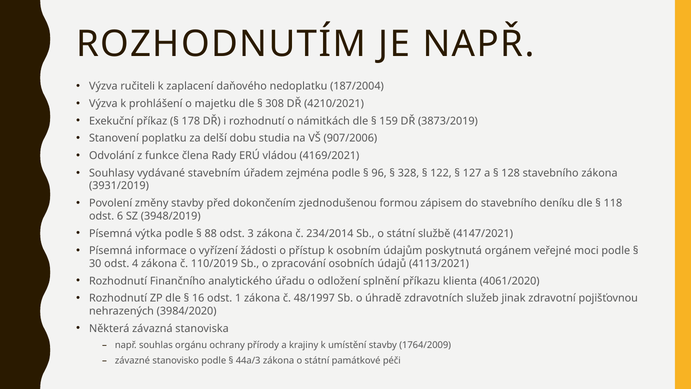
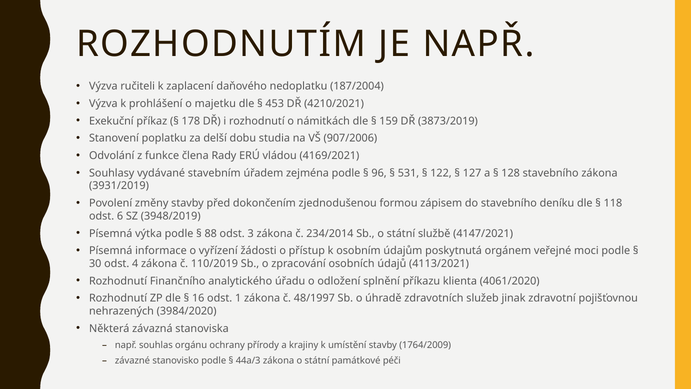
308: 308 -> 453
328: 328 -> 531
